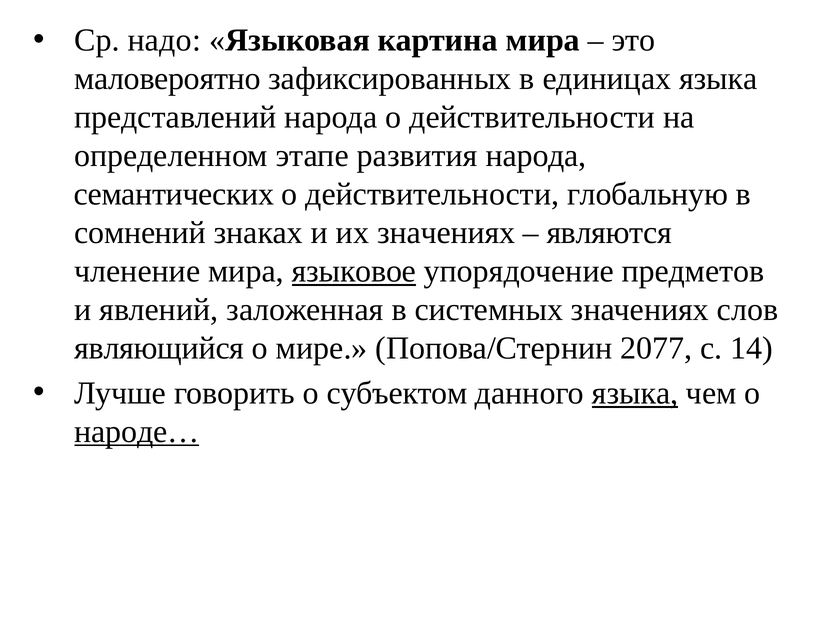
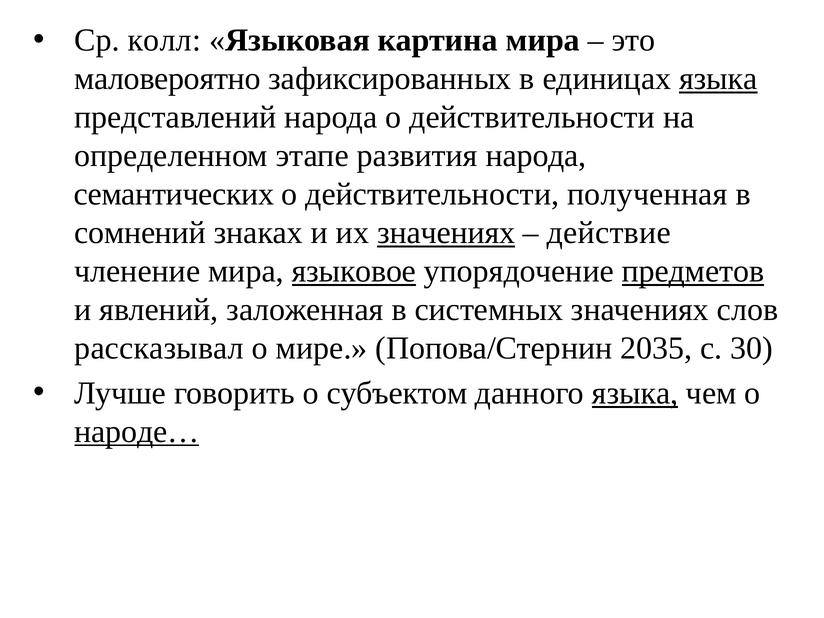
надо: надо -> колл
языка at (718, 79) underline: none -> present
глобальную: глобальную -> полученная
значениях at (446, 233) underline: none -> present
являются: являются -> действие
предметов underline: none -> present
являющийся: являющийся -> рассказывал
2077: 2077 -> 2035
14: 14 -> 30
